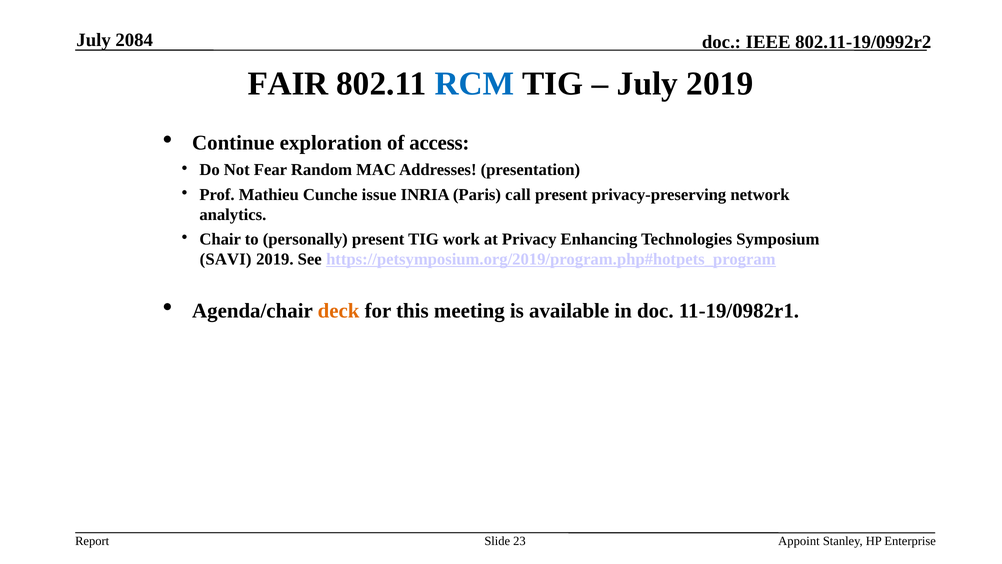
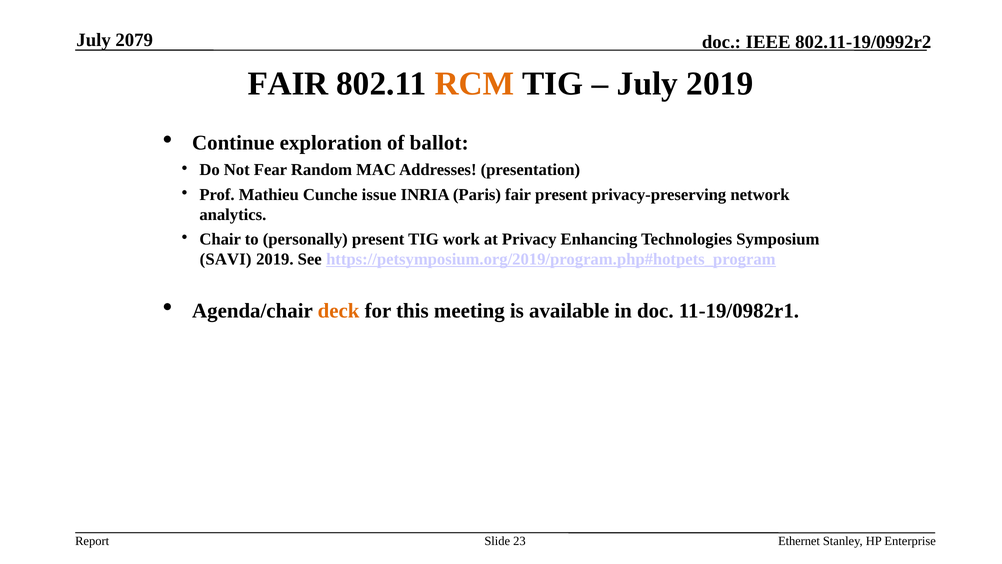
2084: 2084 -> 2079
RCM colour: blue -> orange
access: access -> ballot
Paris call: call -> fair
Appoint: Appoint -> Ethernet
